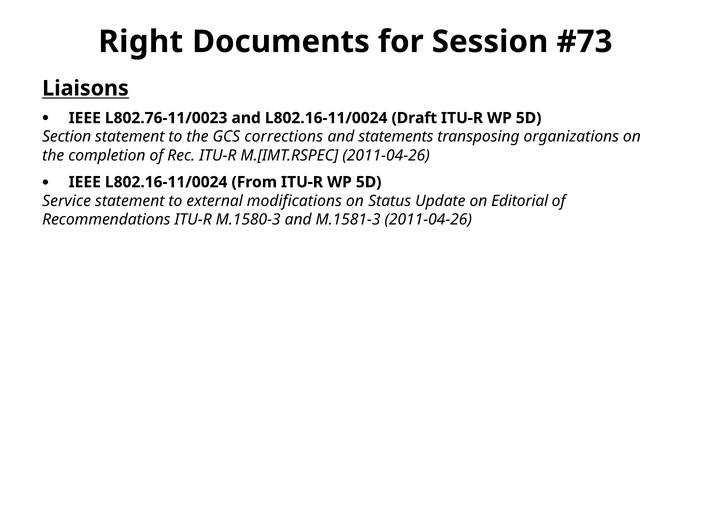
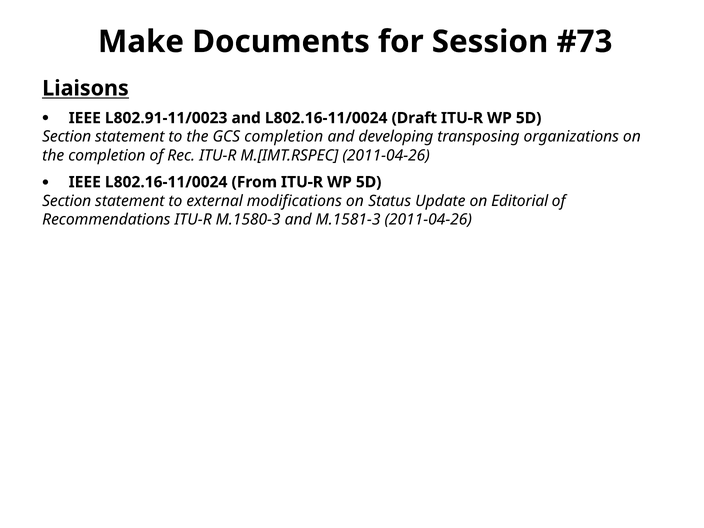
Right: Right -> Make
L802.76-11/0023: L802.76-11/0023 -> L802.91-11/0023
GCS corrections: corrections -> completion
statements: statements -> developing
Service at (67, 201): Service -> Section
